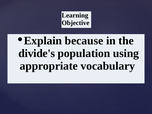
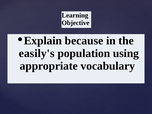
divide's: divide's -> easily's
